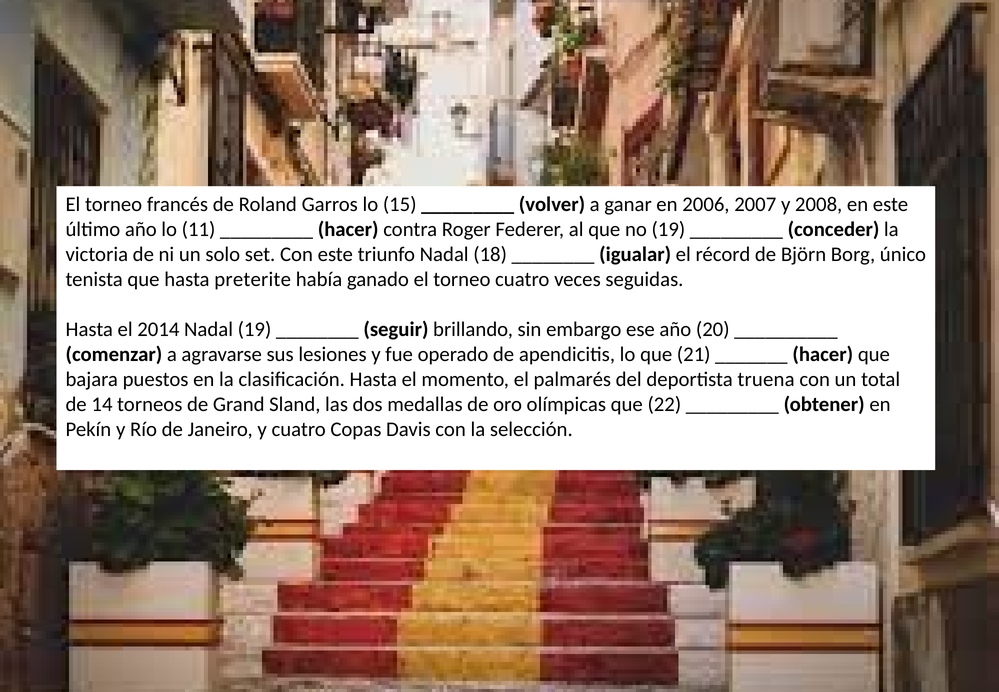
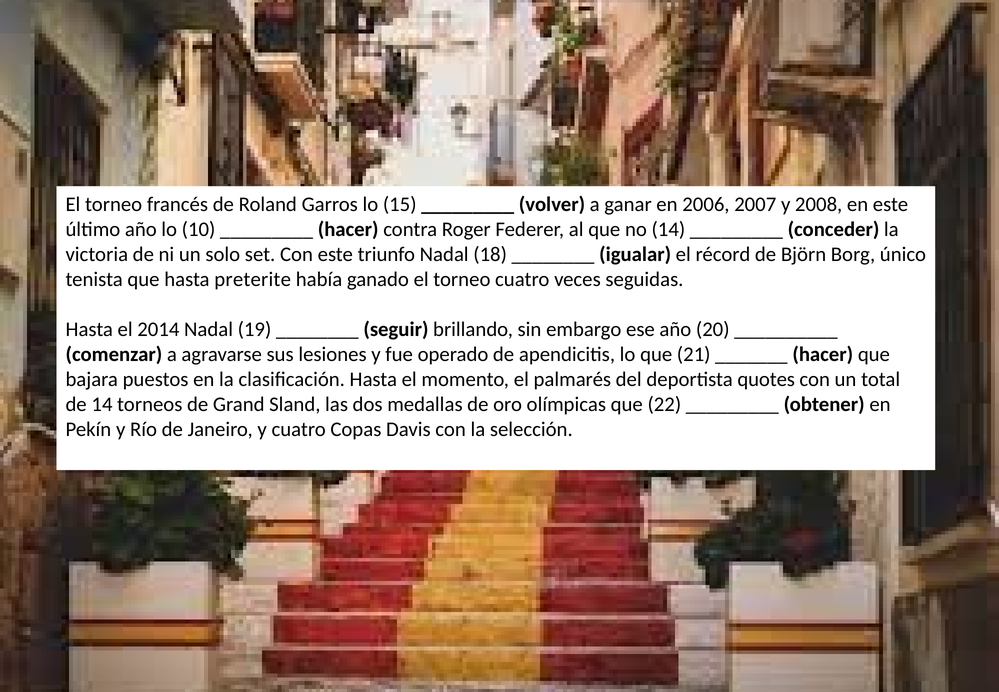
11: 11 -> 10
no 19: 19 -> 14
truena: truena -> quotes
